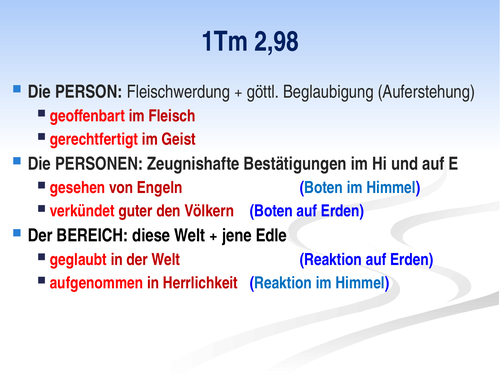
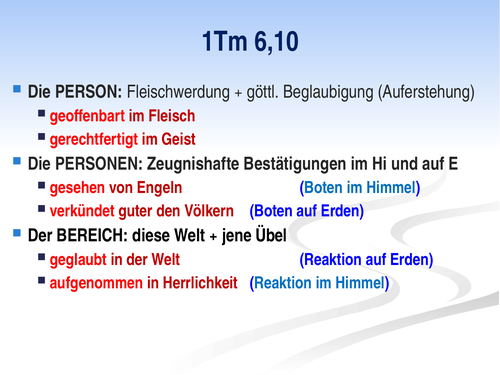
2,98: 2,98 -> 6,10
Edle: Edle -> Übel
